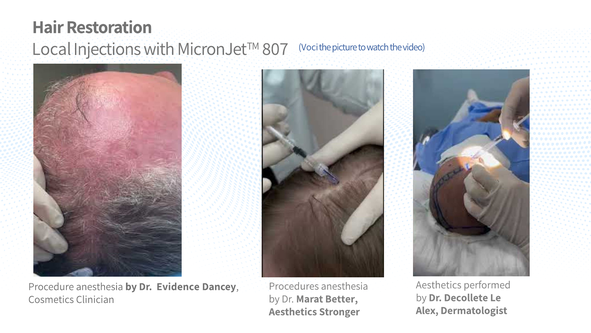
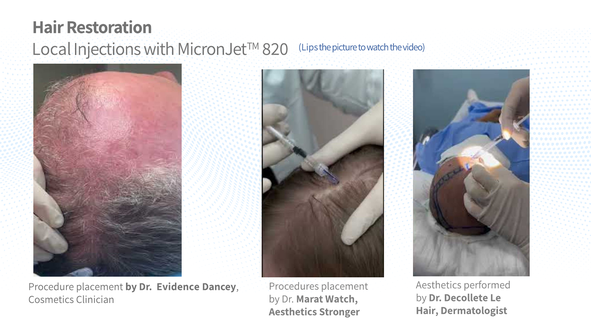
807: 807 -> 820
Voci: Voci -> Lips
Procedures anesthesia: anesthesia -> placement
Procedure anesthesia: anesthesia -> placement
Marat Better: Better -> Watch
Alex at (427, 310): Alex -> Hair
